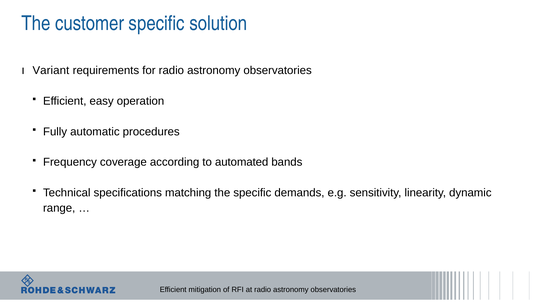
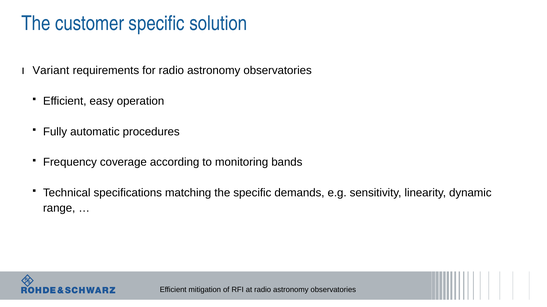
automated: automated -> monitoring
